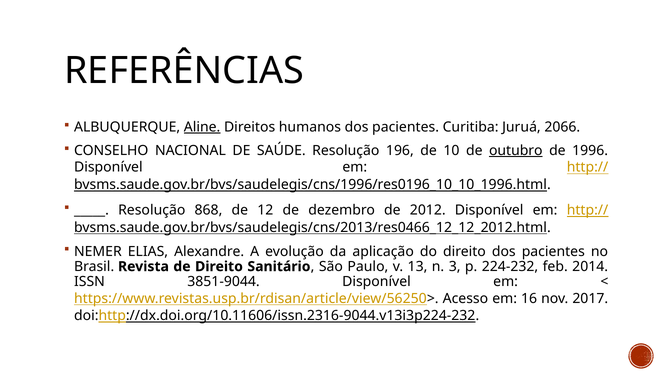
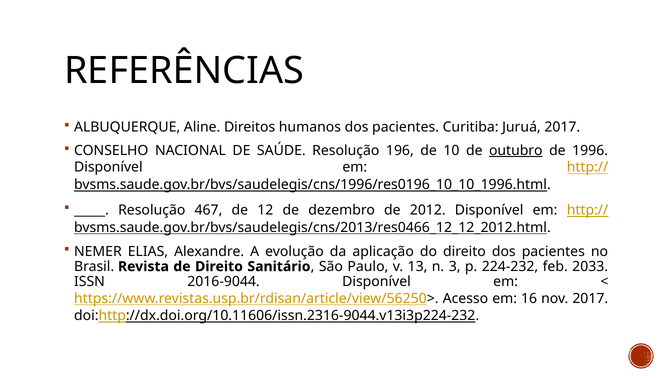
Aline underline: present -> none
Juruá 2066: 2066 -> 2017
868: 868 -> 467
2014: 2014 -> 2033
3851-9044: 3851-9044 -> 2016-9044
